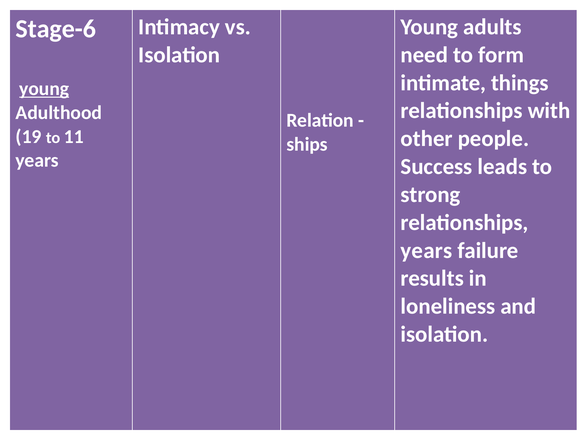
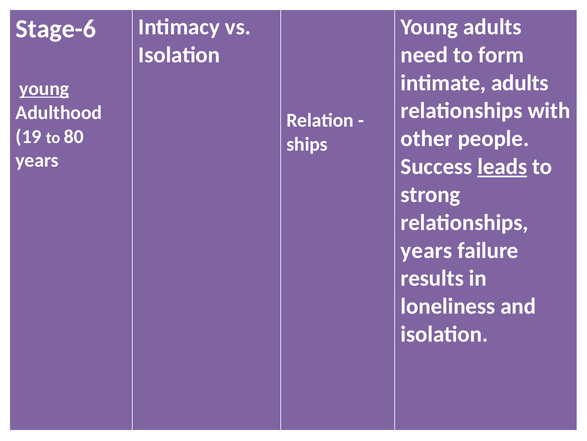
intimate things: things -> adults
11: 11 -> 80
leads underline: none -> present
